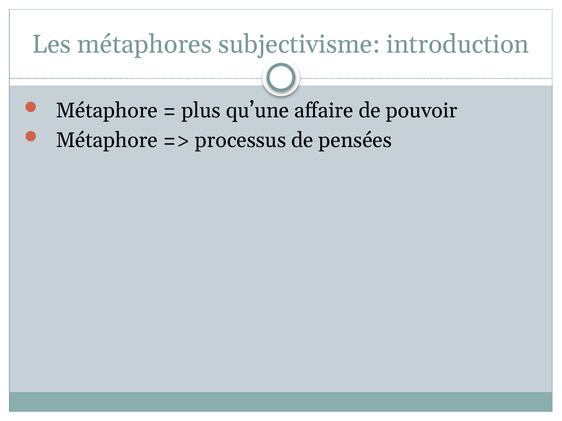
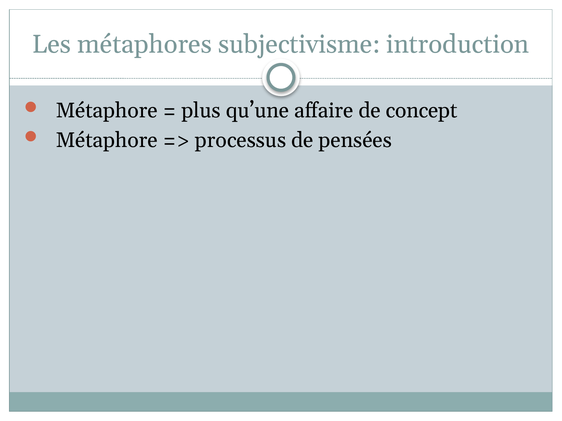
pouvoir: pouvoir -> concept
